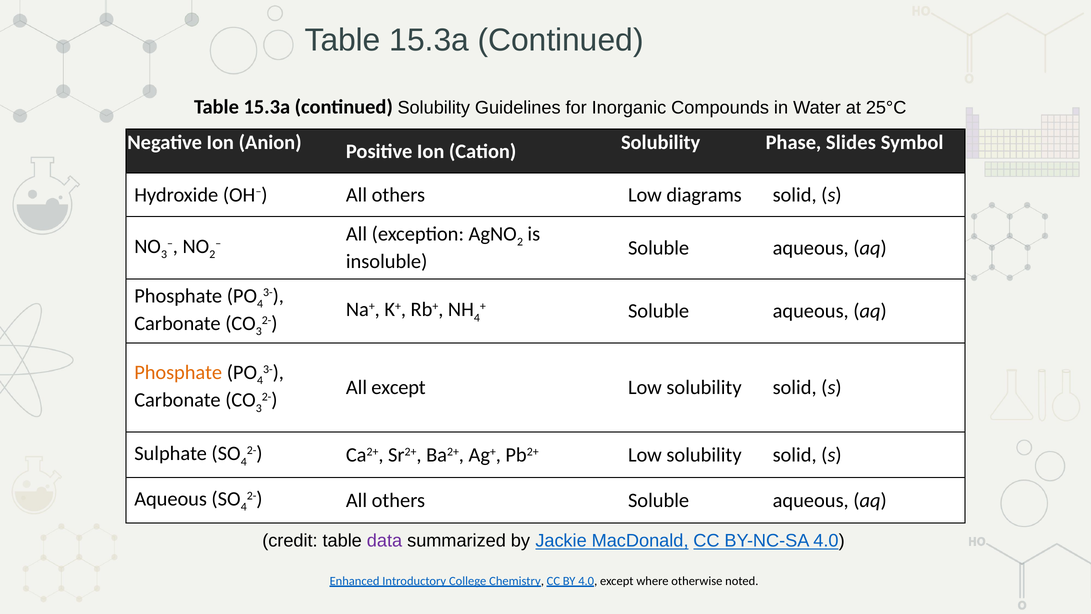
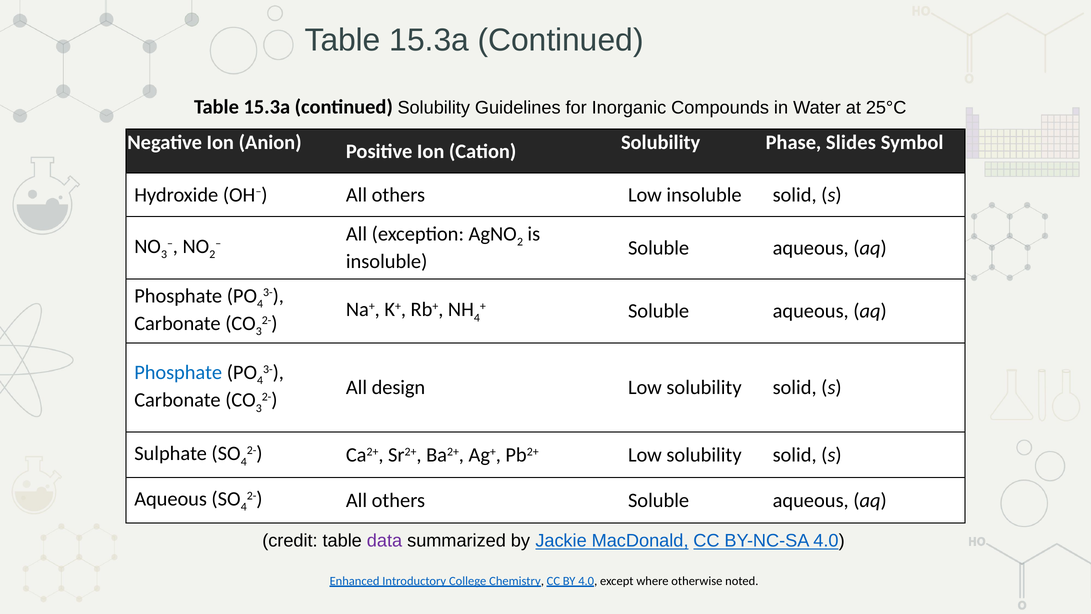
Low diagrams: diagrams -> insoluble
Phosphate at (178, 372) colour: orange -> blue
All except: except -> design
